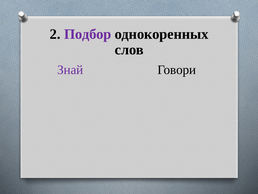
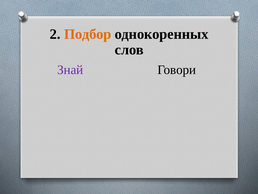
Подбор colour: purple -> orange
